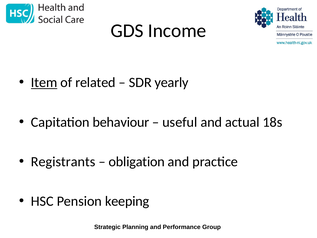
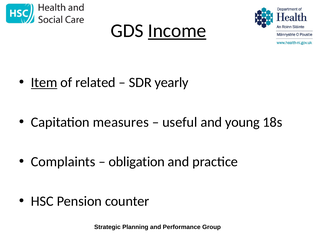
Income underline: none -> present
behaviour: behaviour -> measures
actual: actual -> young
Registrants: Registrants -> Complaints
keeping: keeping -> counter
